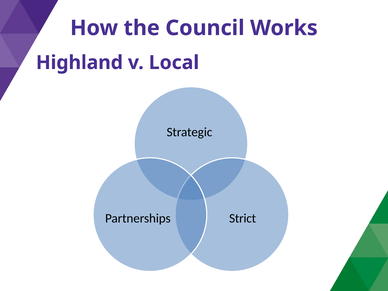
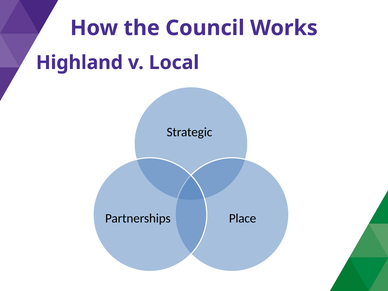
Strict: Strict -> Place
